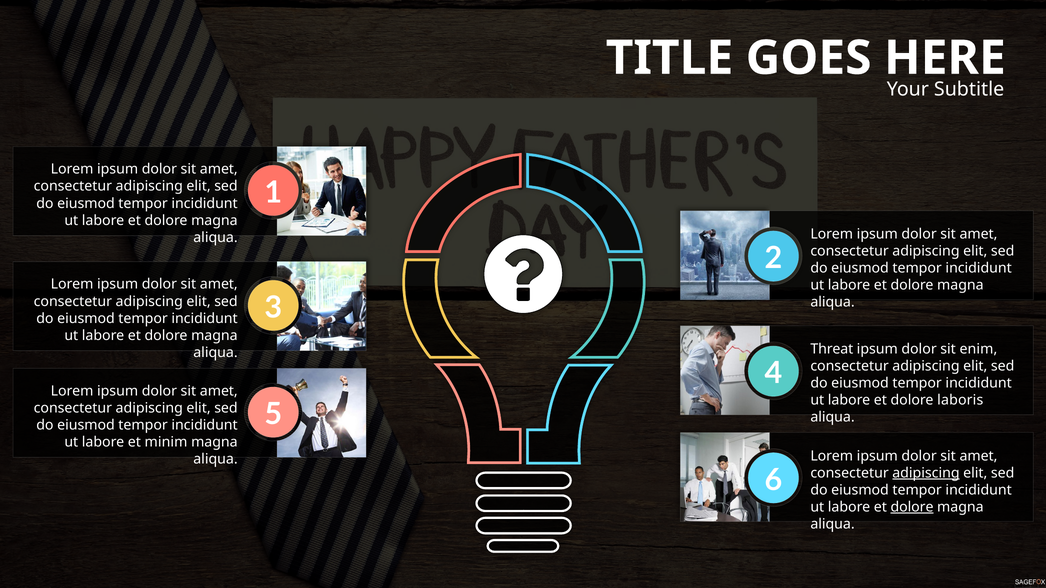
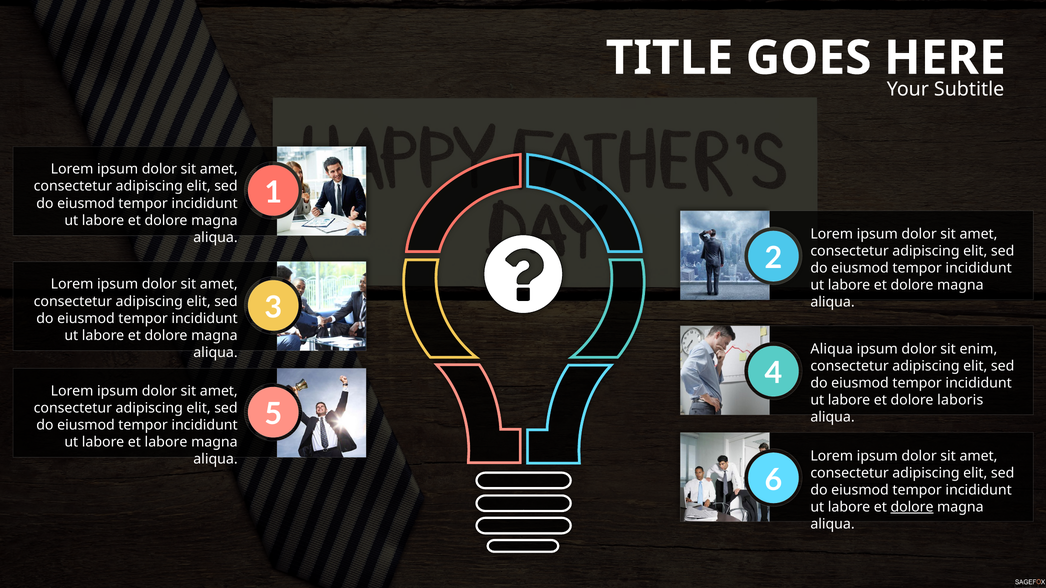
Threat at (832, 349): Threat -> Aliqua
et minim: minim -> labore
adipiscing at (926, 473) underline: present -> none
